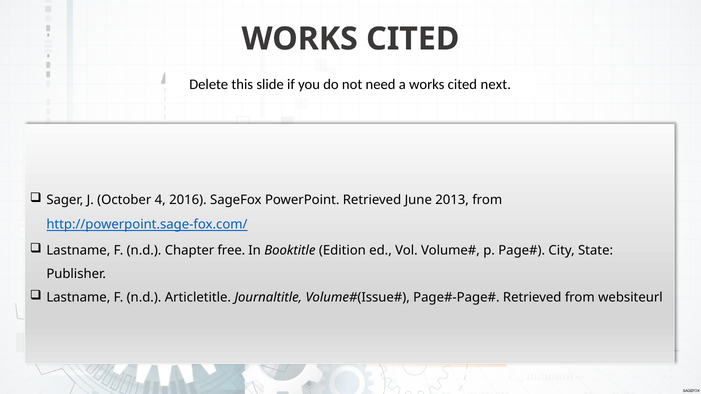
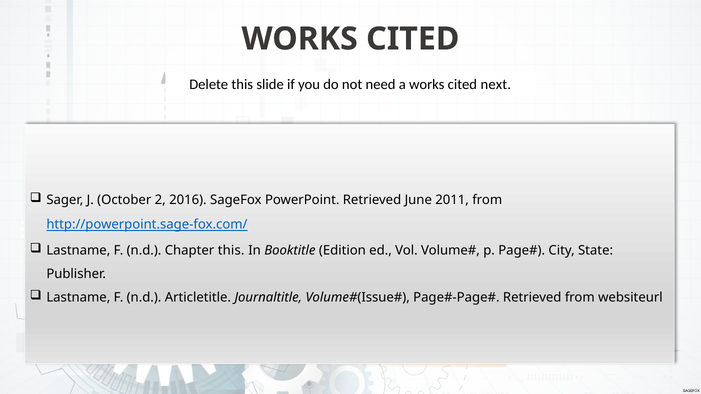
4: 4 -> 2
2013: 2013 -> 2011
Chapter free: free -> this
